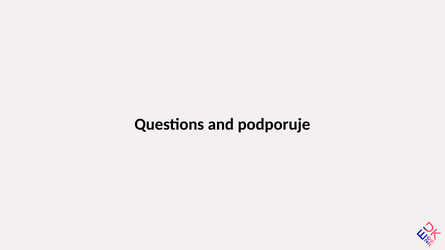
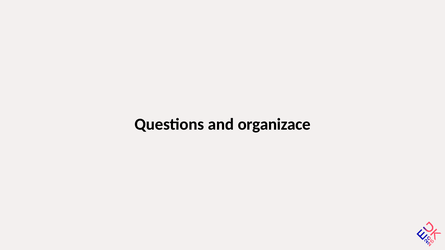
podporuje: podporuje -> organizace
